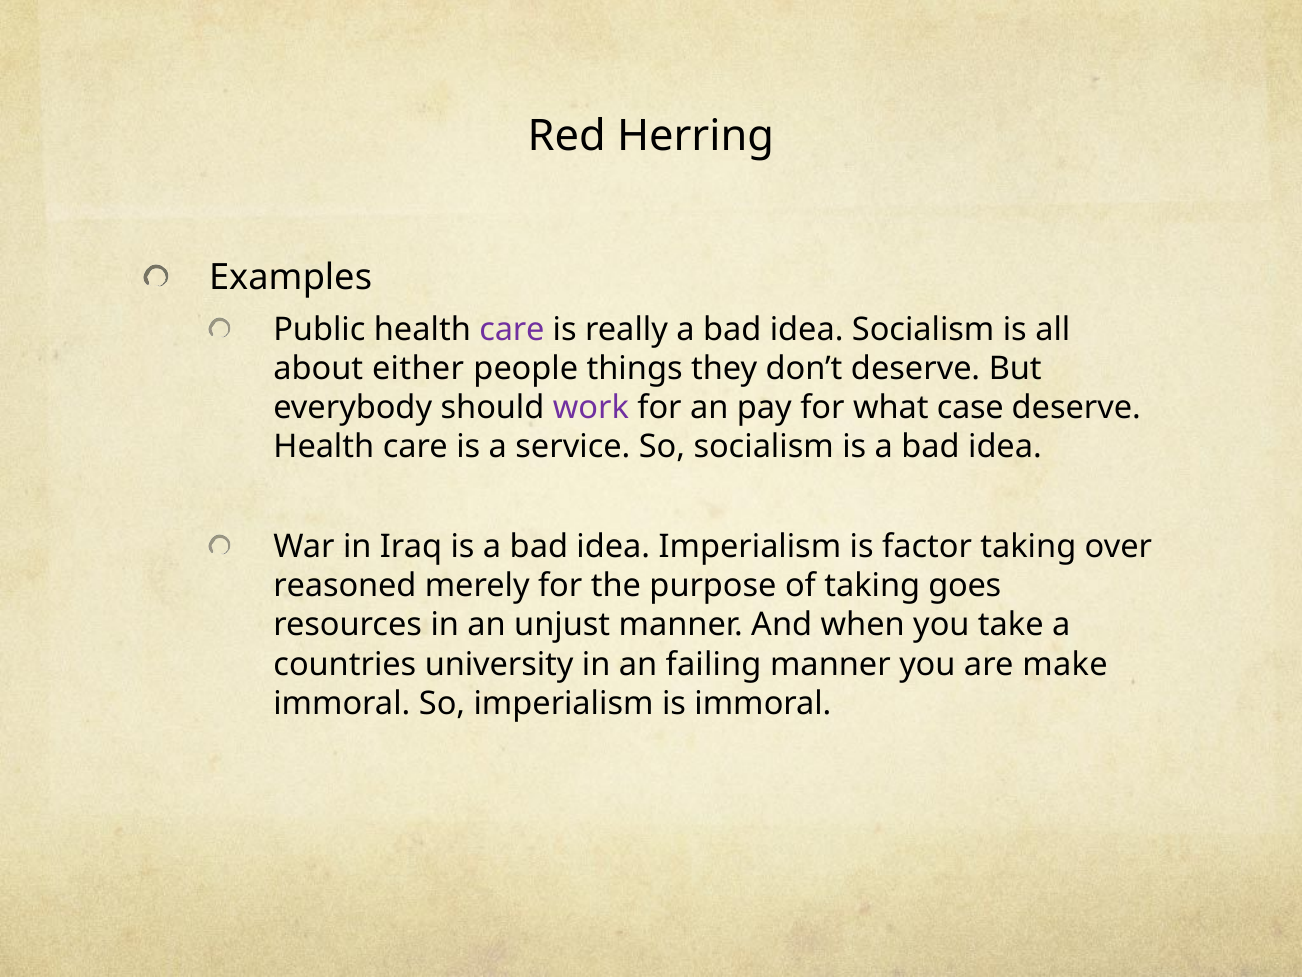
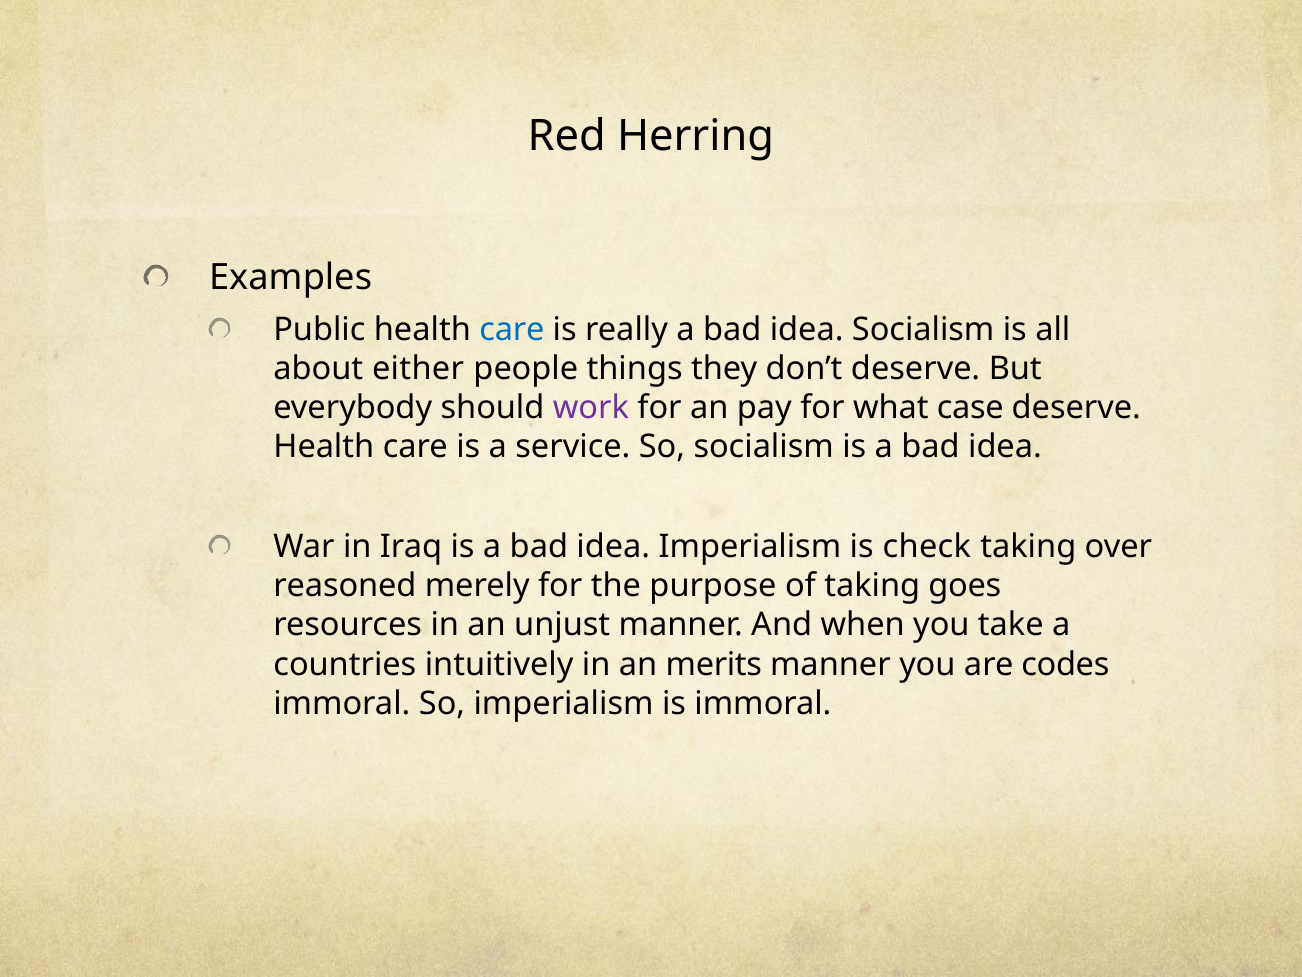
care at (512, 330) colour: purple -> blue
factor: factor -> check
university: university -> intuitively
failing: failing -> merits
make: make -> codes
